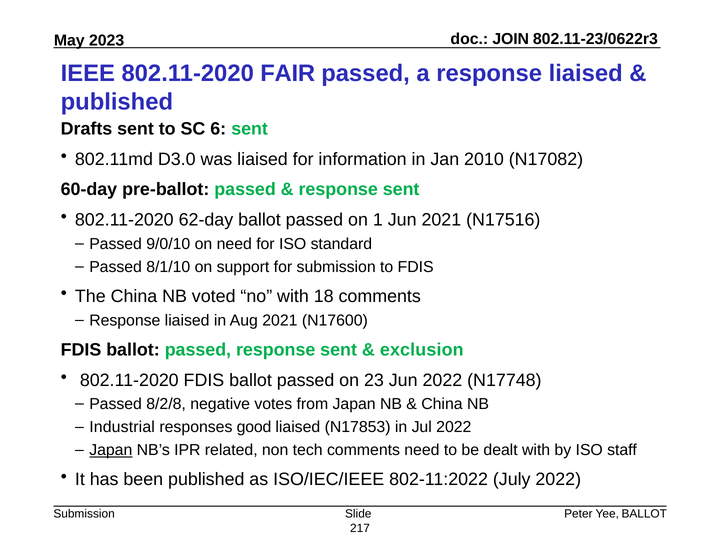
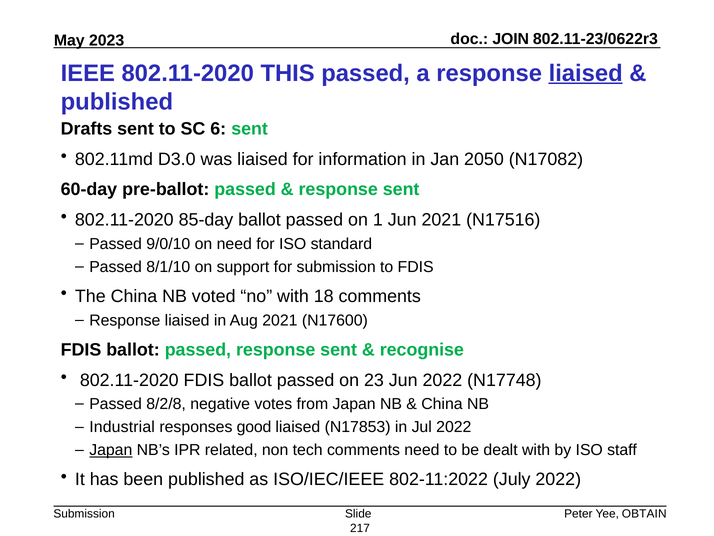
FAIR: FAIR -> THIS
liaised at (586, 73) underline: none -> present
2010: 2010 -> 2050
62-day: 62-day -> 85-day
exclusion: exclusion -> recognise
Yee BALLOT: BALLOT -> OBTAIN
